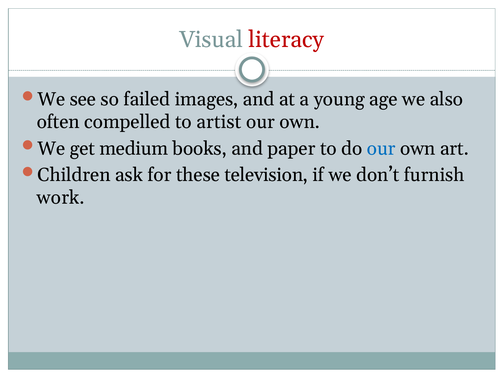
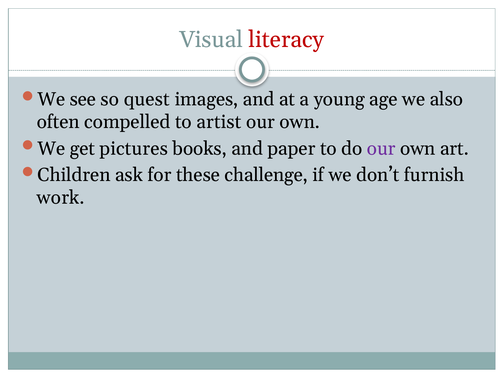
failed: failed -> quest
medium: medium -> pictures
our at (381, 149) colour: blue -> purple
television: television -> challenge
